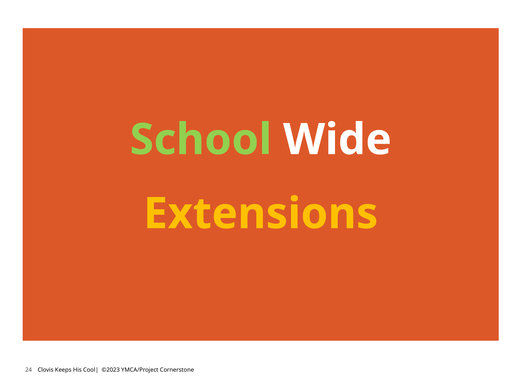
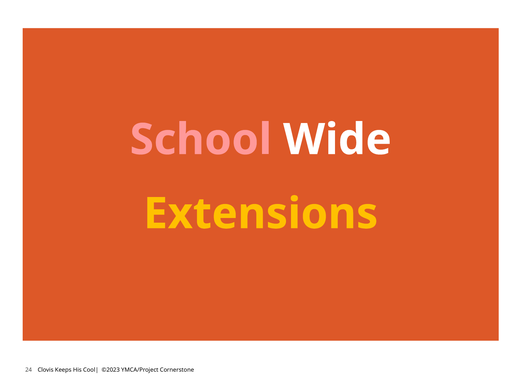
School colour: light green -> pink
